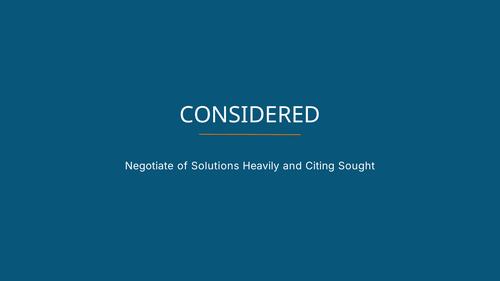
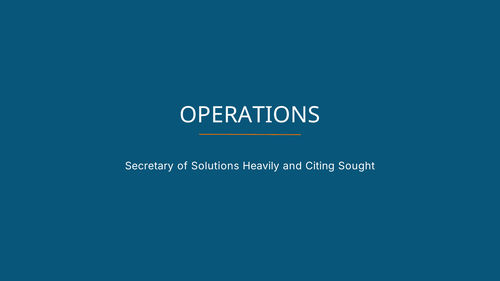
CONSIDERED: CONSIDERED -> OPERATIONS
Negotiate: Negotiate -> Secretary
